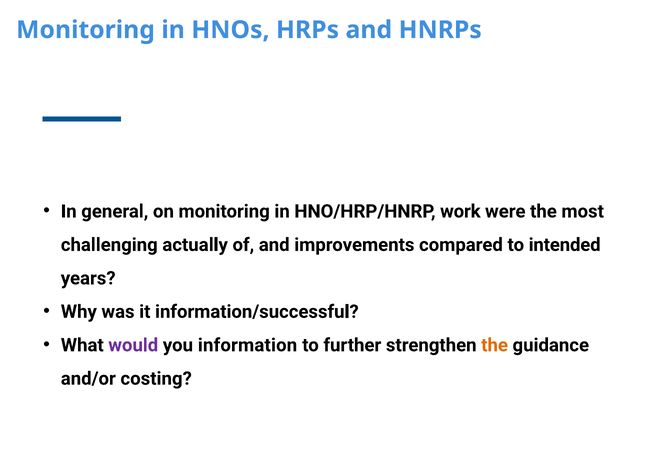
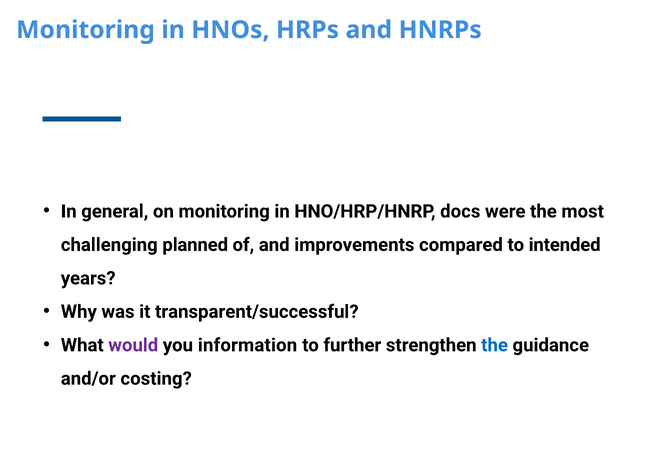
work: work -> docs
actually: actually -> planned
information/successful: information/successful -> transparent/successful
the at (495, 345) colour: orange -> blue
